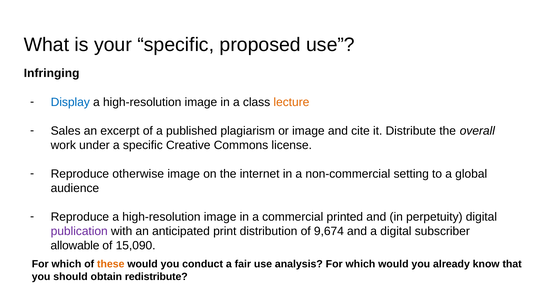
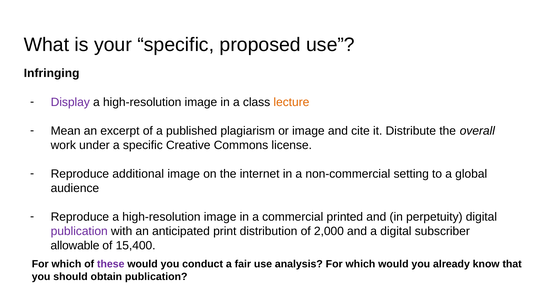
Display colour: blue -> purple
Sales: Sales -> Mean
otherwise: otherwise -> additional
9,674: 9,674 -> 2,000
15,090: 15,090 -> 15,400
these colour: orange -> purple
obtain redistribute: redistribute -> publication
